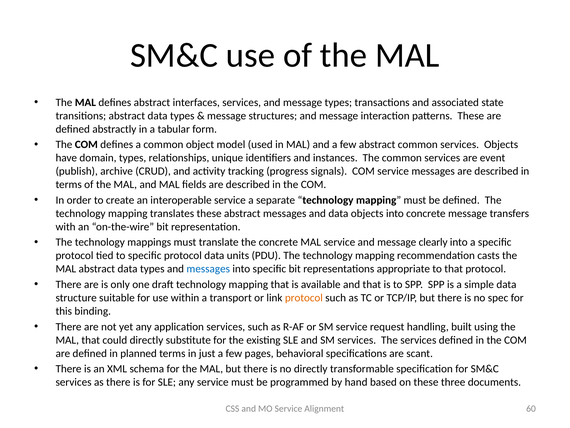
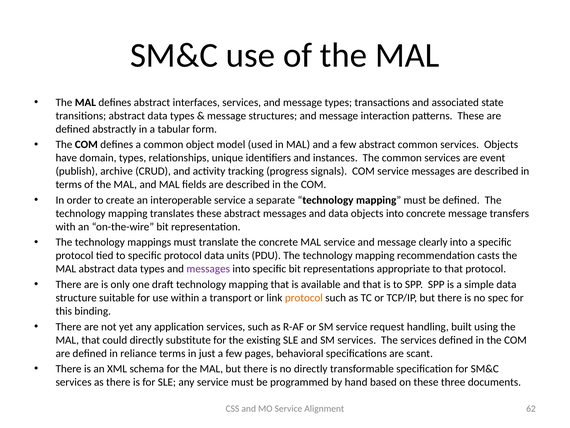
messages at (208, 269) colour: blue -> purple
planned: planned -> reliance
60: 60 -> 62
